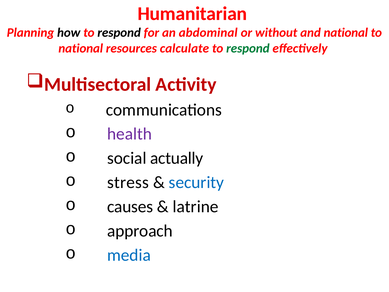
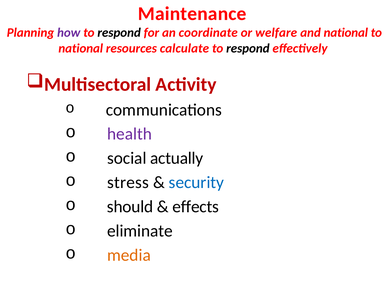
Humanitarian: Humanitarian -> Maintenance
how colour: black -> purple
abdominal: abdominal -> coordinate
without: without -> welfare
respond at (248, 48) colour: green -> black
causes: causes -> should
latrine: latrine -> effects
approach: approach -> eliminate
media colour: blue -> orange
